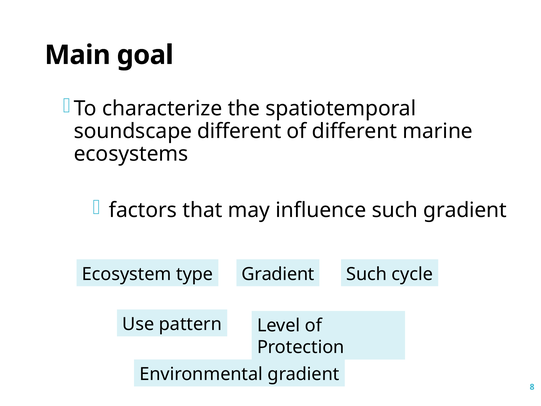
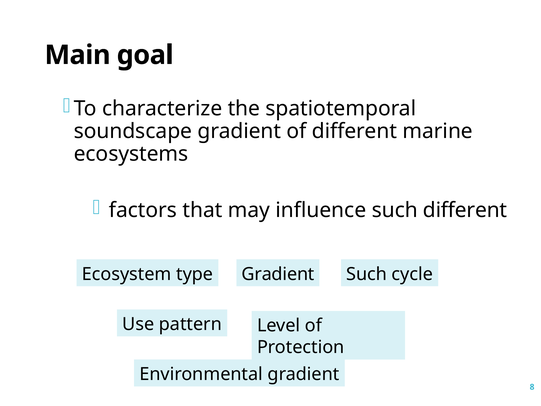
soundscape different: different -> gradient
such gradient: gradient -> different
